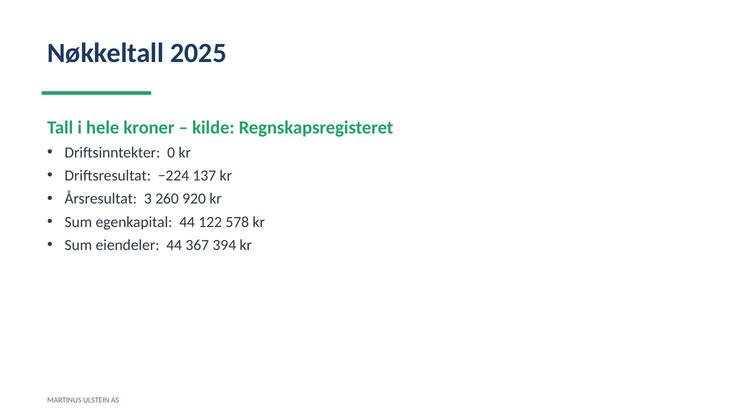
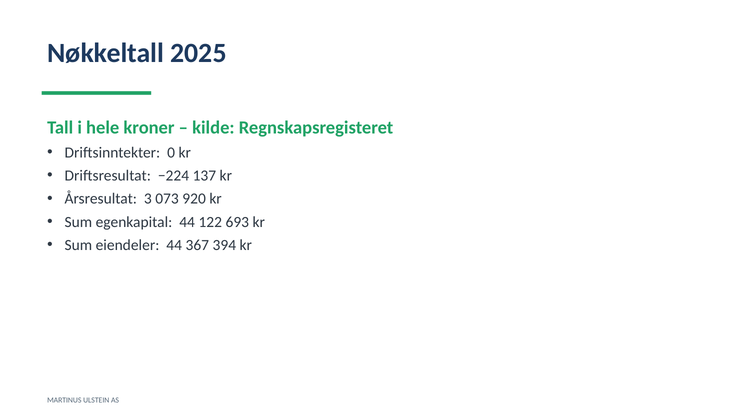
260: 260 -> 073
578: 578 -> 693
